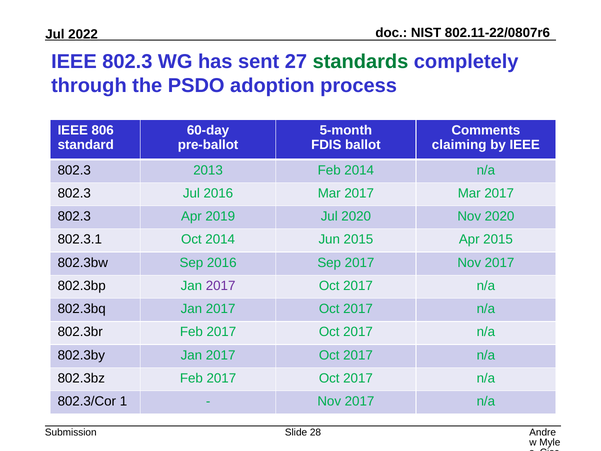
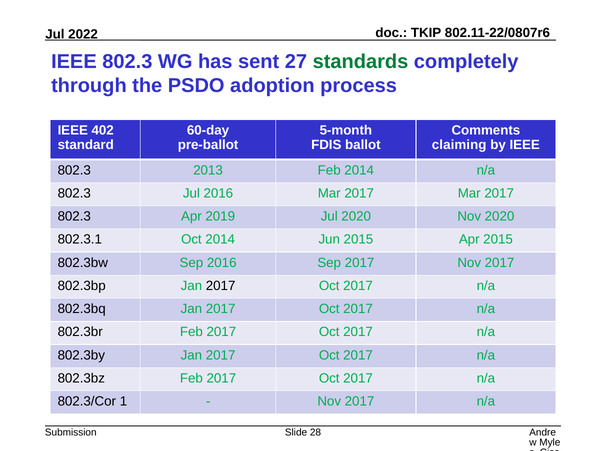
NIST: NIST -> TKIP
806: 806 -> 402
2017 at (221, 286) colour: purple -> black
